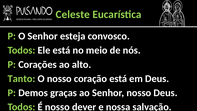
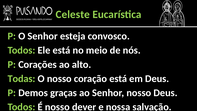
Tanto: Tanto -> Todas
